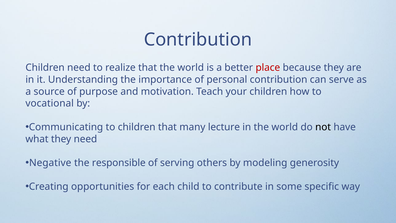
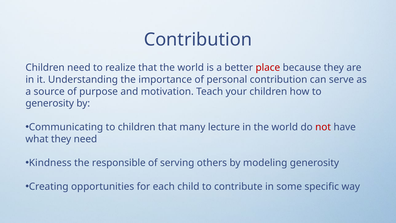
vocational at (50, 103): vocational -> generosity
not colour: black -> red
Negative: Negative -> Kindness
